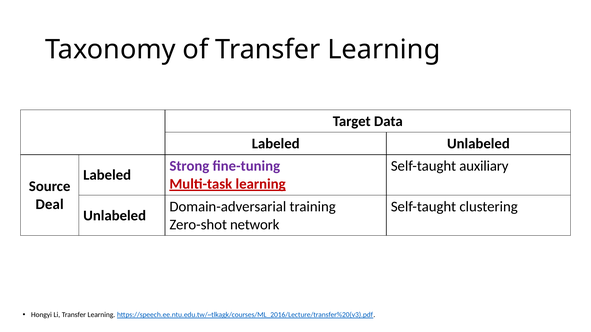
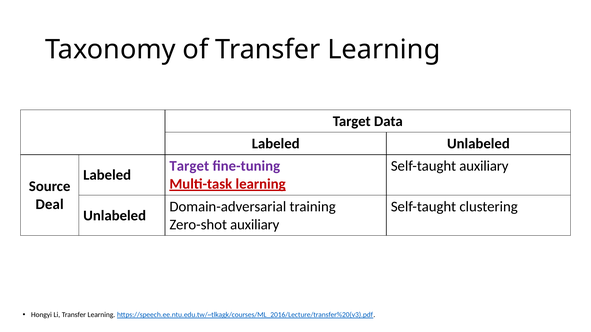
Strong at (189, 166): Strong -> Target
Zero-shot network: network -> auxiliary
